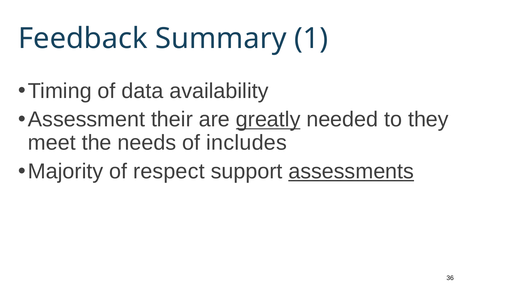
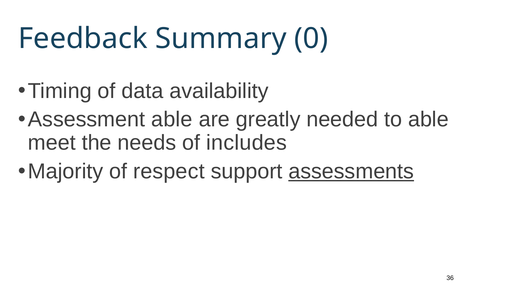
1: 1 -> 0
Assessment their: their -> able
greatly underline: present -> none
to they: they -> able
